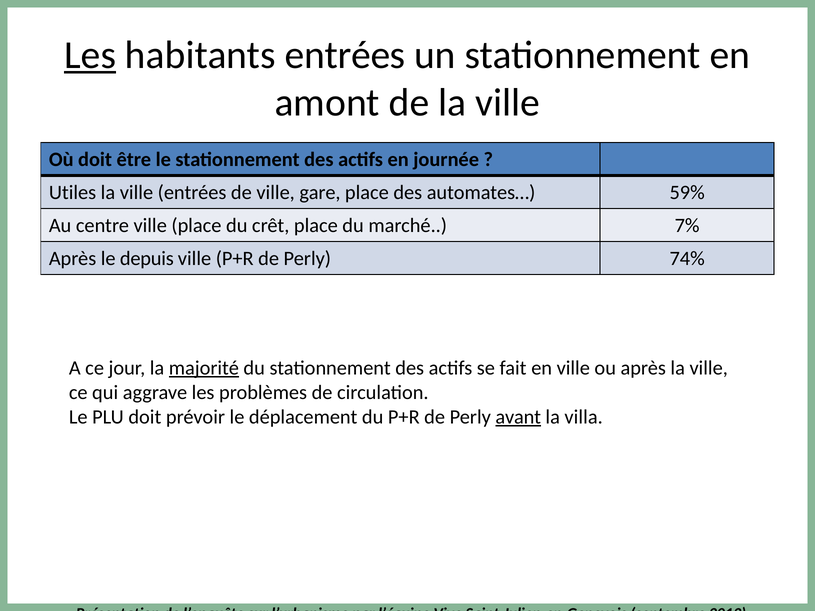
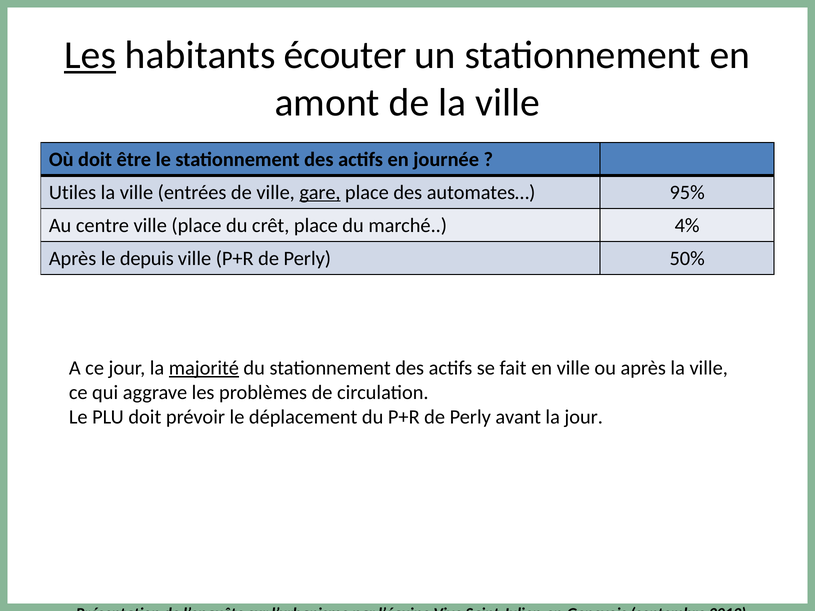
habitants entrées: entrées -> écouter
gare underline: none -> present
59%: 59% -> 95%
7%: 7% -> 4%
74%: 74% -> 50%
avant underline: present -> none
la villa: villa -> jour
